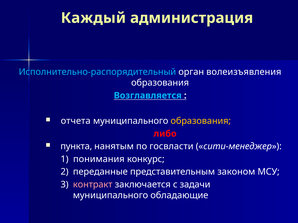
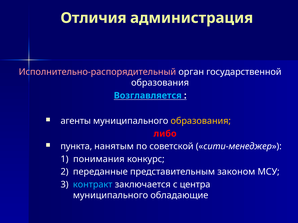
Каждый: Каждый -> Отличия
Исполнительно-распорядительный colour: light blue -> pink
волеизъявления: волеизъявления -> государственной
отчета: отчета -> агенты
госвласти: госвласти -> советской
контракт colour: pink -> light blue
задачи: задачи -> центра
